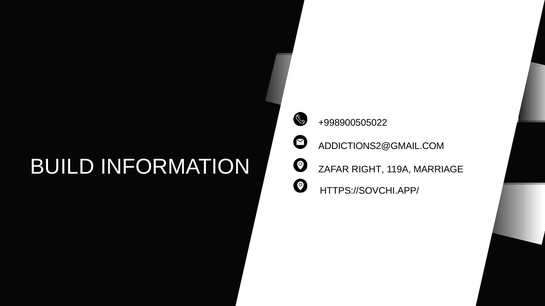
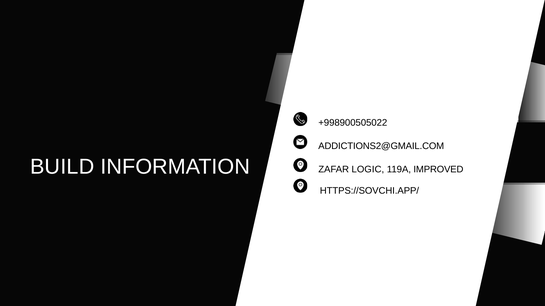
RIGHT: RIGHT -> LOGIC
MARRIAGE: MARRIAGE -> IMPROVED
